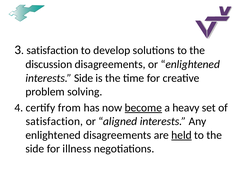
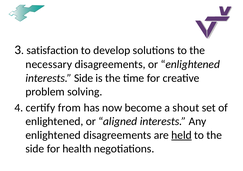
discussion: discussion -> necessary
become underline: present -> none
heavy: heavy -> shout
satisfaction at (54, 122): satisfaction -> enlightened
illness: illness -> health
